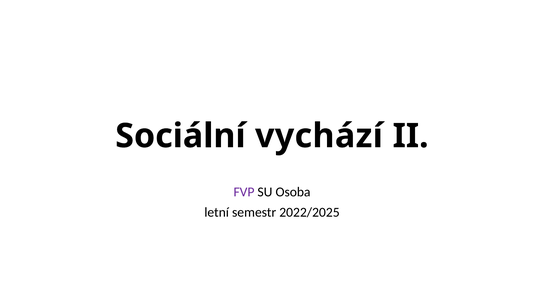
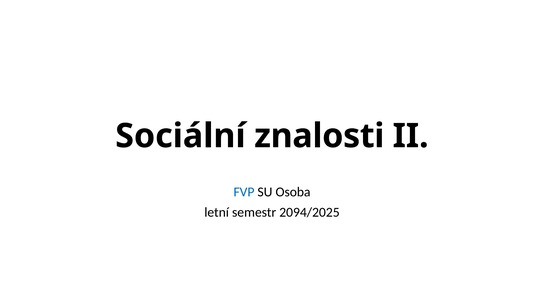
vychází: vychází -> znalosti
FVP colour: purple -> blue
2022/2025: 2022/2025 -> 2094/2025
